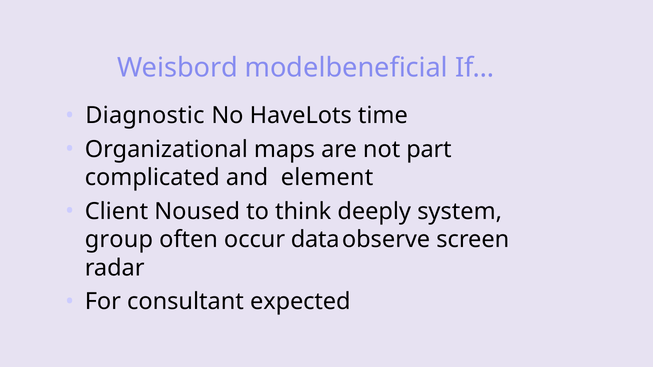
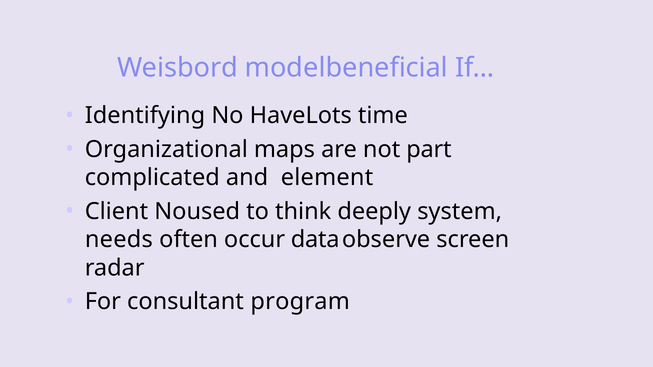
Diagnostic: Diagnostic -> Identifying
group: group -> needs
expected: expected -> program
